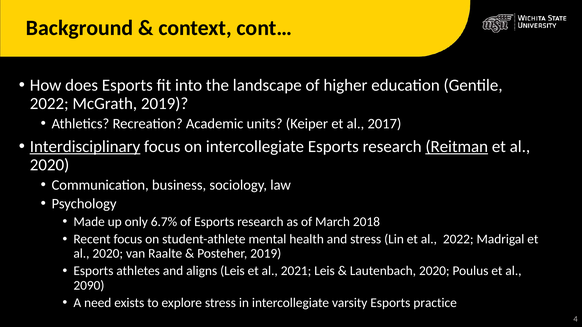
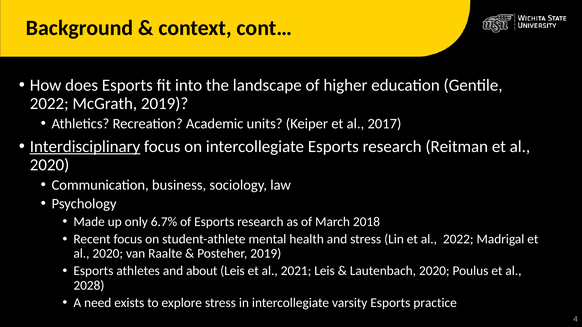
Reitman underline: present -> none
aligns: aligns -> about
2090: 2090 -> 2028
